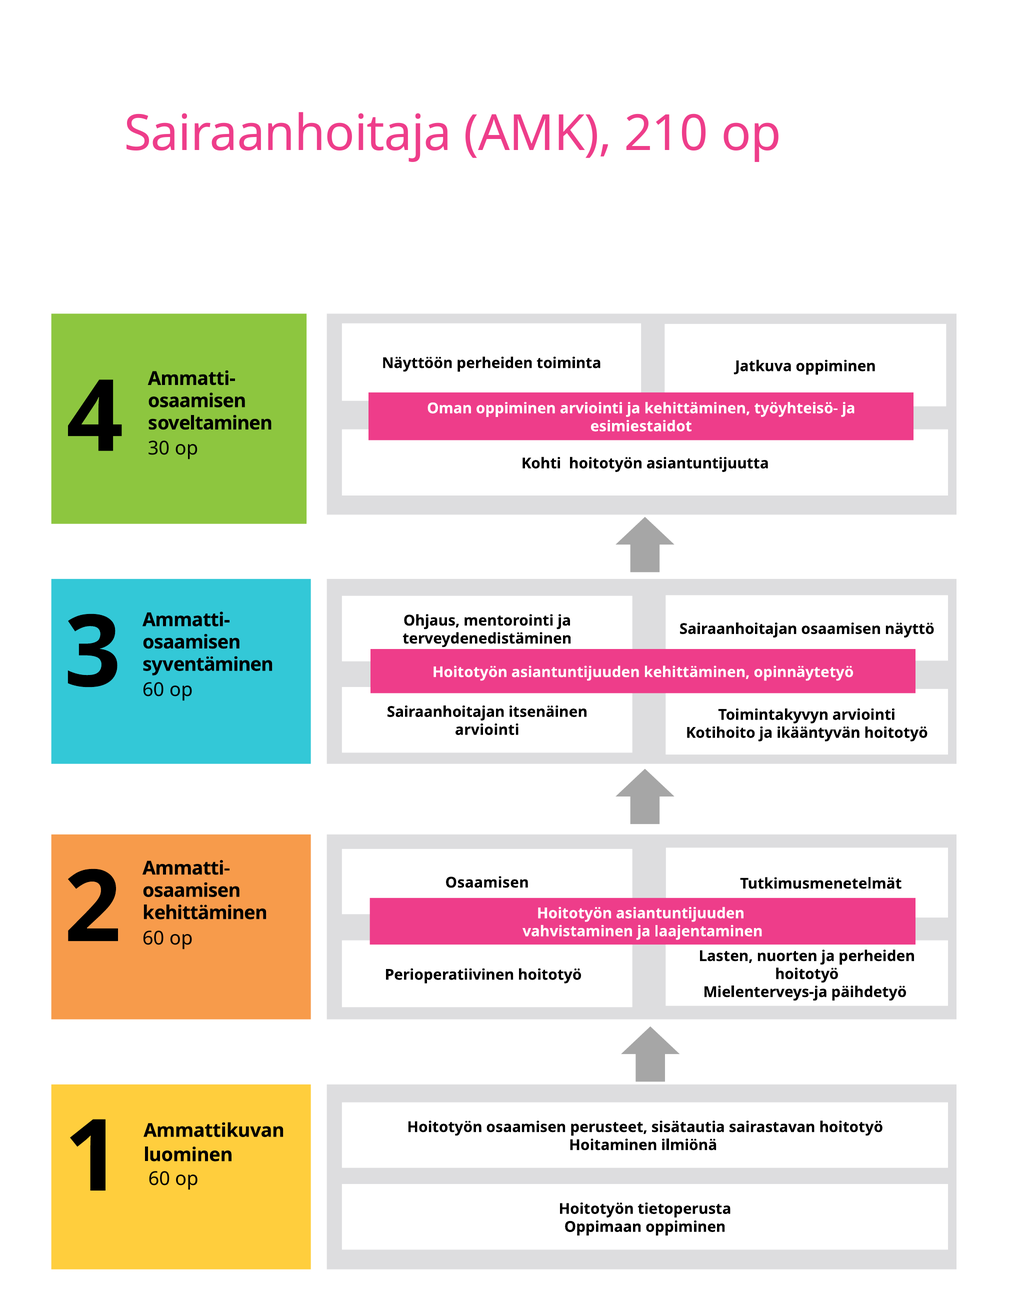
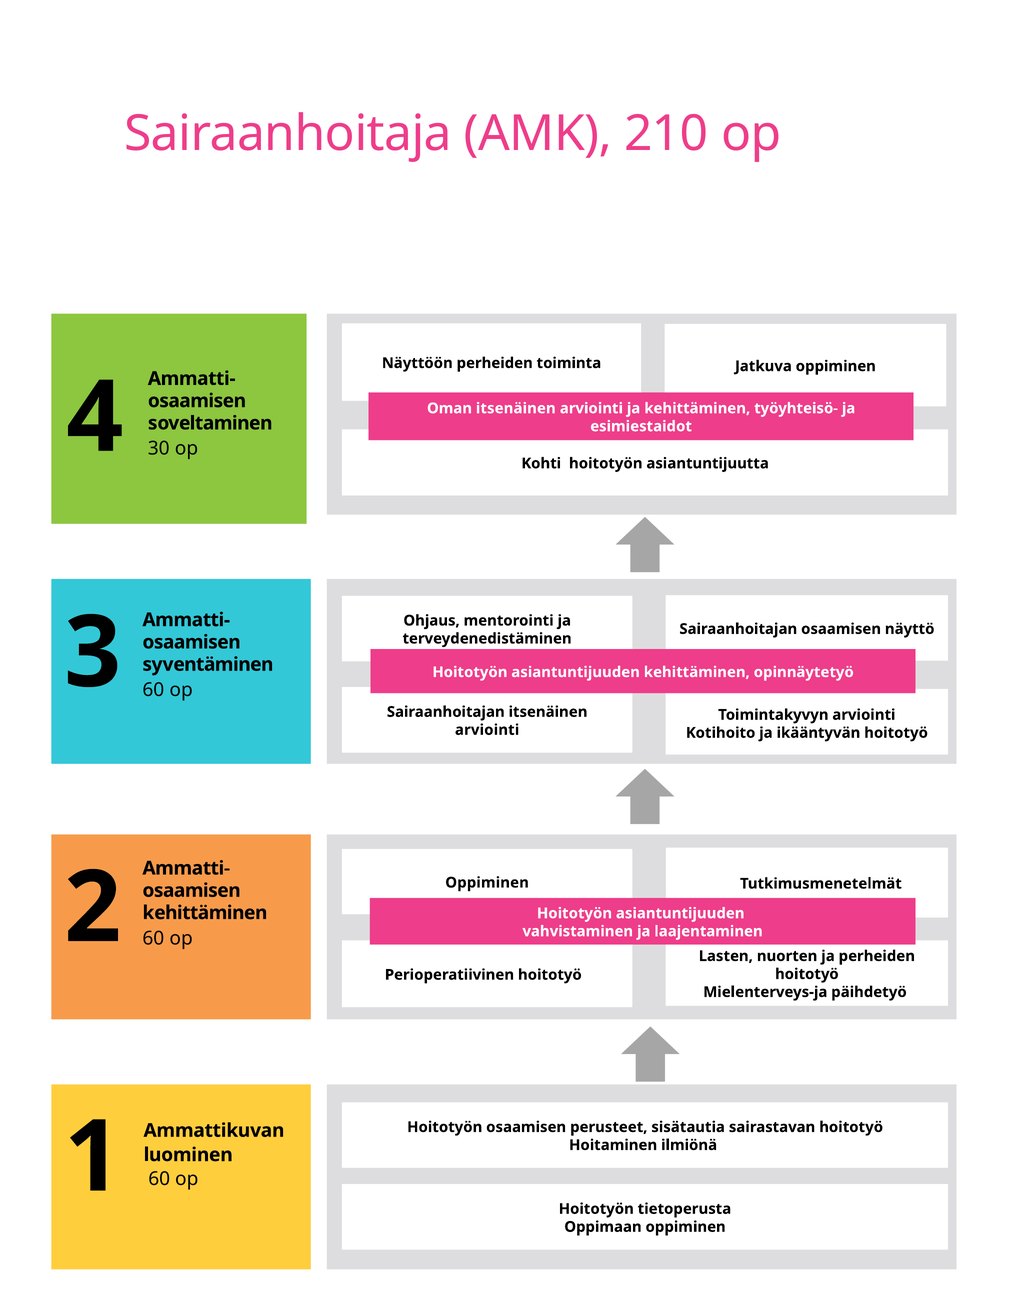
Oman oppiminen: oppiminen -> itsenäinen
Osaamisen at (487, 883): Osaamisen -> Oppiminen
